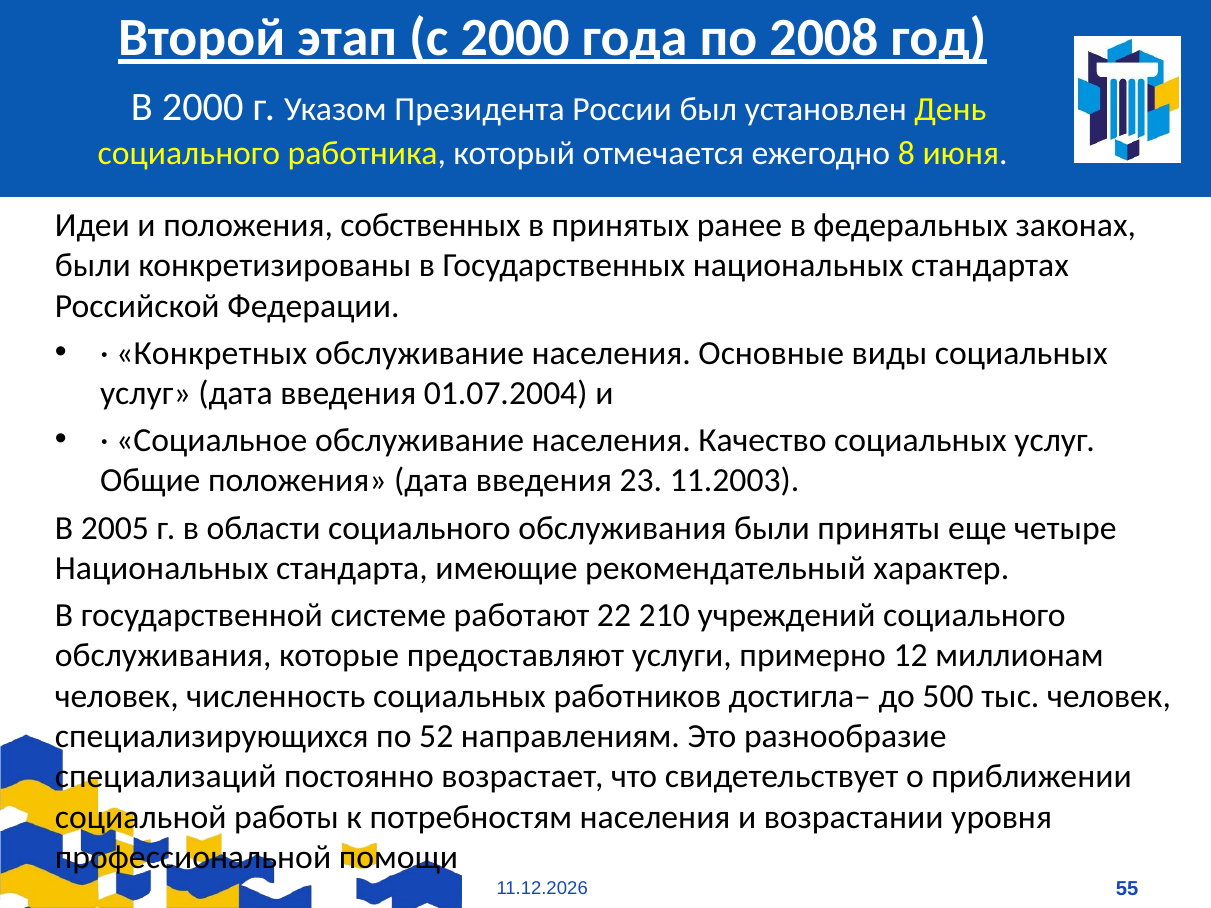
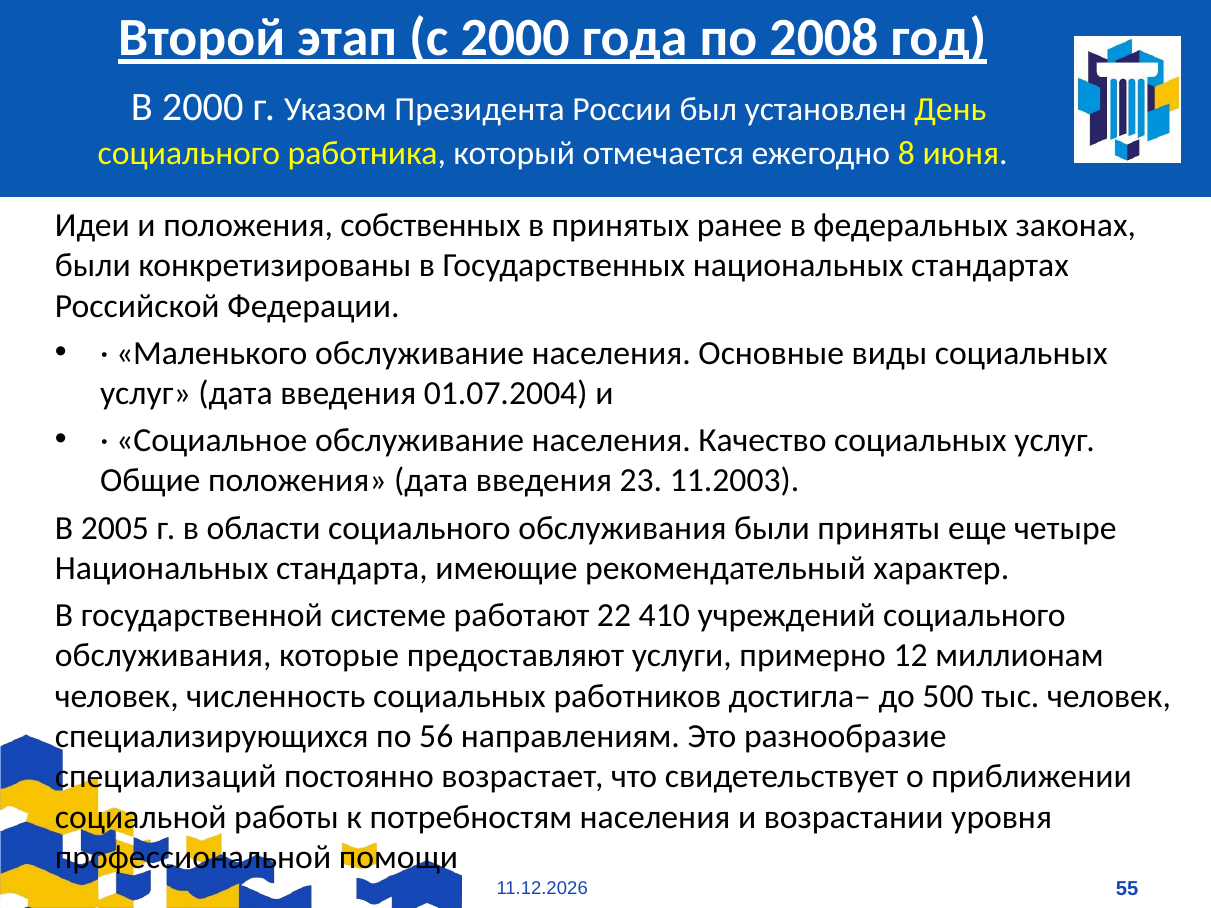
Конкретных: Конкретных -> Маленького
210: 210 -> 410
52: 52 -> 56
